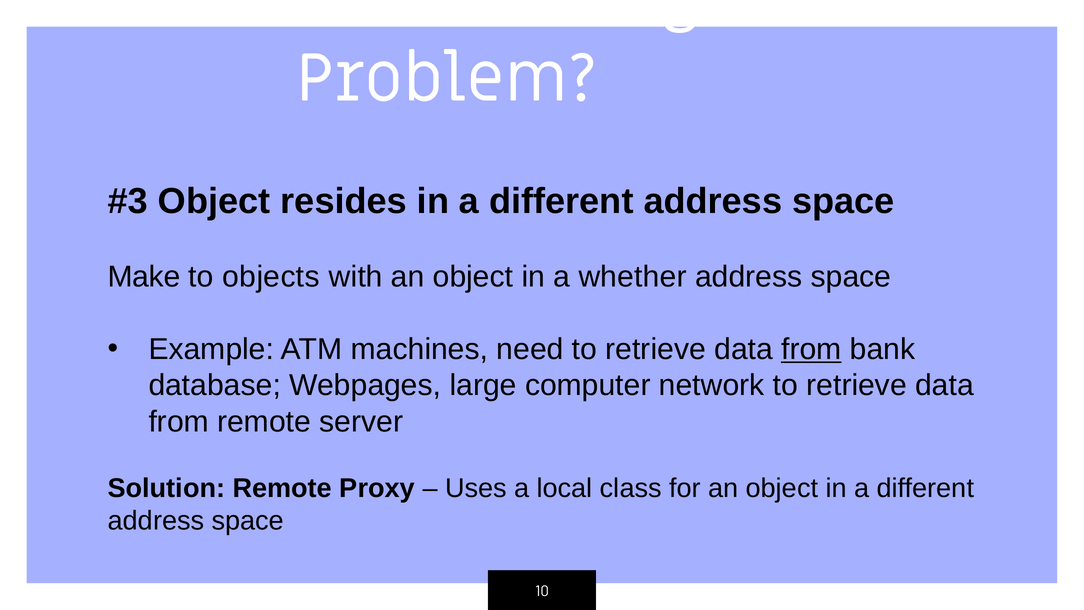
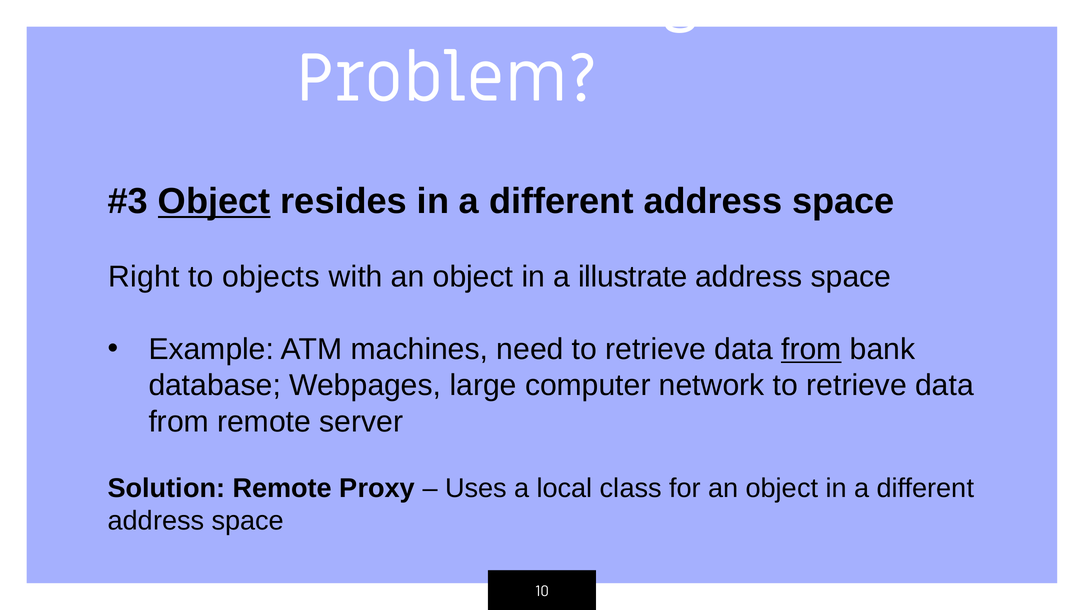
Object at (214, 201) underline: none -> present
Make: Make -> Right
whether: whether -> illustrate
